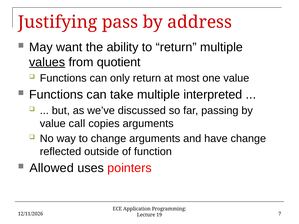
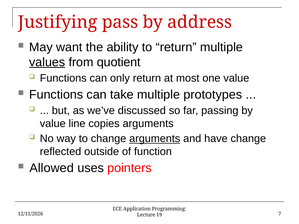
interpreted: interpreted -> prototypes
call: call -> line
arguments at (155, 139) underline: none -> present
